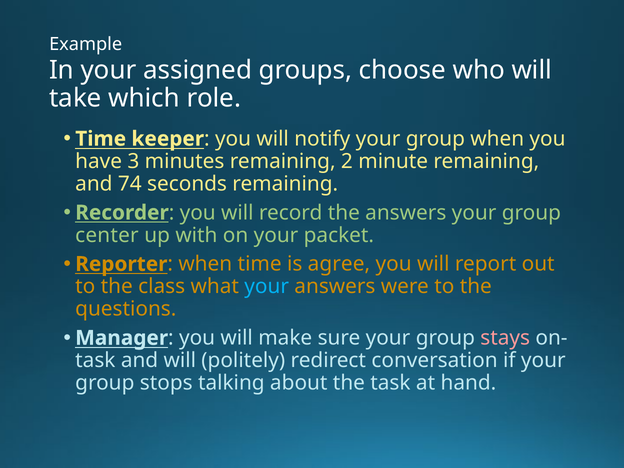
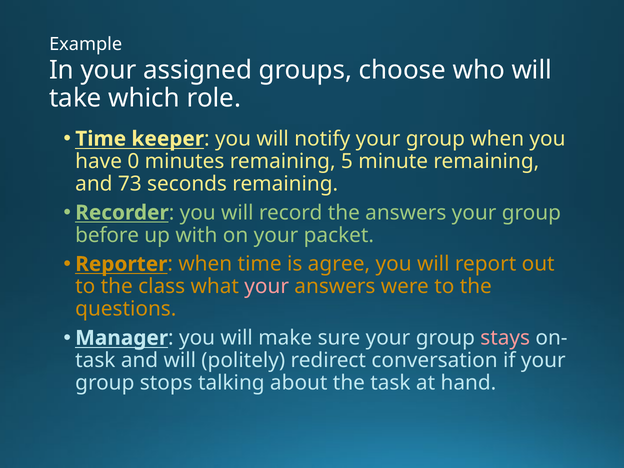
3: 3 -> 0
2: 2 -> 5
74: 74 -> 73
center: center -> before
your at (267, 287) colour: light blue -> pink
